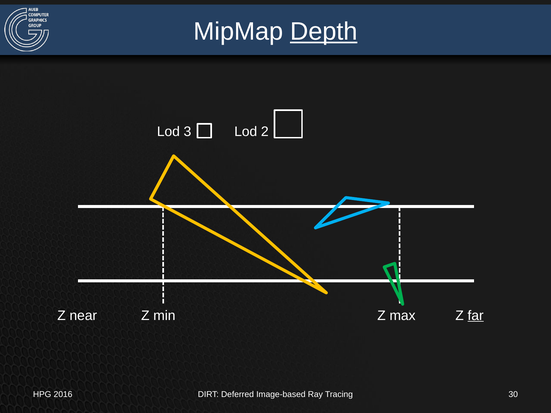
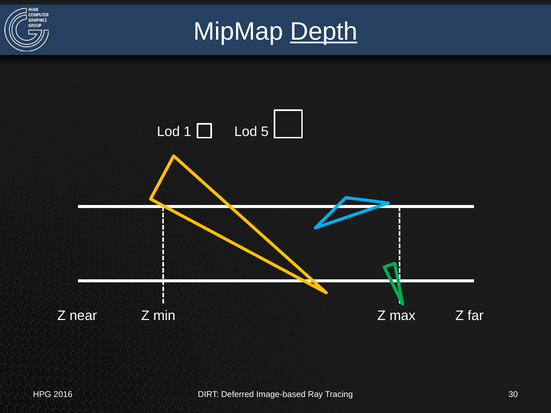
3: 3 -> 1
2: 2 -> 5
far underline: present -> none
